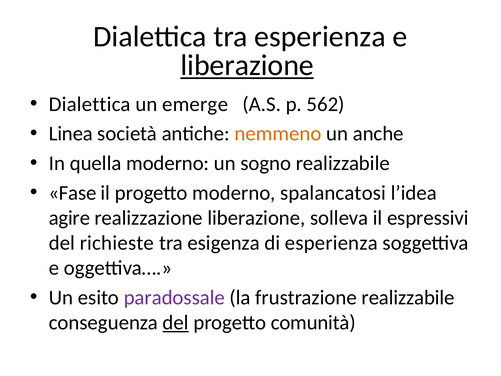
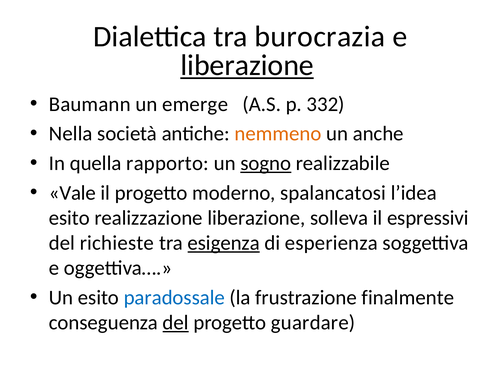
tra esperienza: esperienza -> burocrazia
Dialettica at (90, 104): Dialettica -> Baumann
562: 562 -> 332
Linea: Linea -> Nella
quella moderno: moderno -> rapporto
sogno underline: none -> present
Fase: Fase -> Vale
agire at (69, 218): agire -> esito
esigenza underline: none -> present
paradossale colour: purple -> blue
frustrazione realizzabile: realizzabile -> finalmente
comunità: comunità -> guardare
